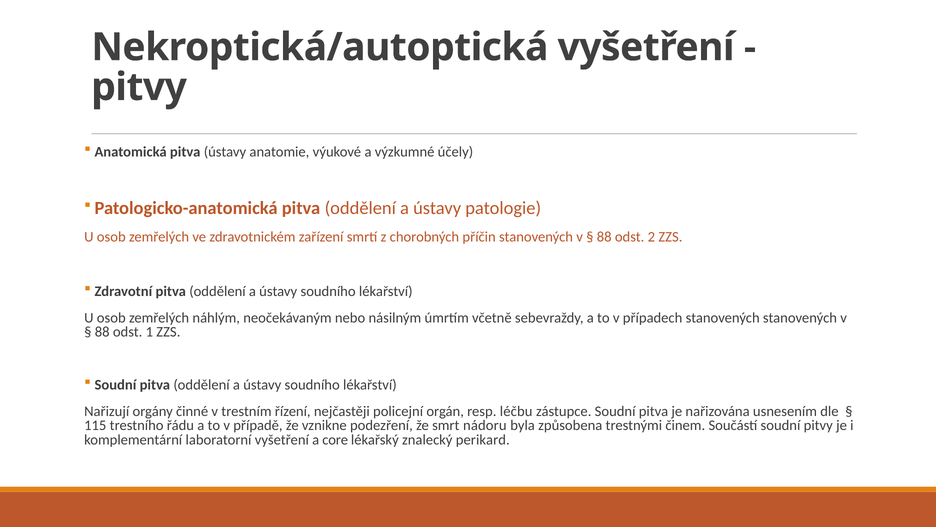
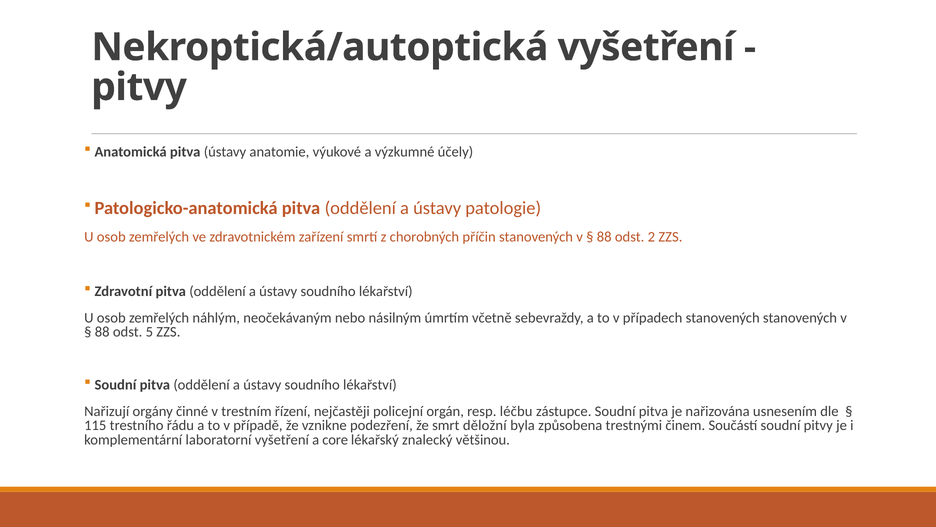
1: 1 -> 5
nádoru: nádoru -> děložní
perikard: perikard -> většinou
